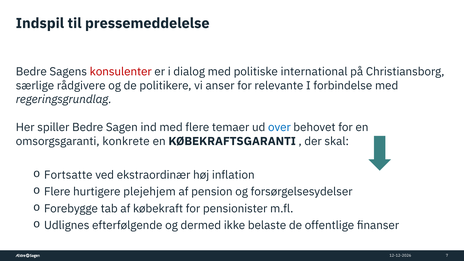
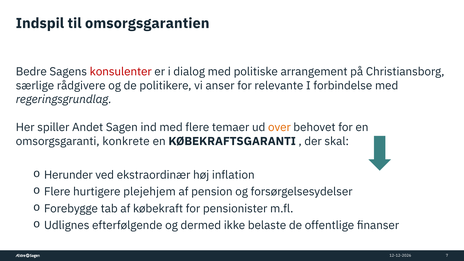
pressemeddelelse: pressemeddelelse -> omsorgsgarantien
international: international -> arrangement
spiller Bedre: Bedre -> Andet
over colour: blue -> orange
Fortsatte: Fortsatte -> Herunder
